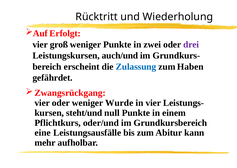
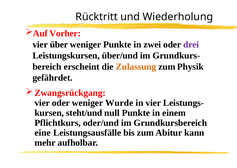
Erfolgt: Erfolgt -> Vorher
groß: groß -> über
auch/und: auch/und -> über/und
Zulassung colour: blue -> orange
Haben: Haben -> Physik
